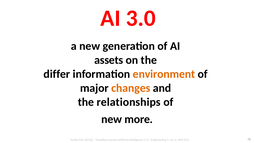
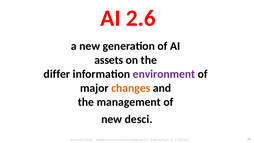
3.0: 3.0 -> 2.6
environment colour: orange -> purple
relationships: relationships -> management
more: more -> desci
